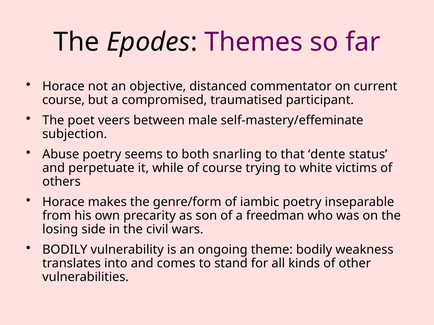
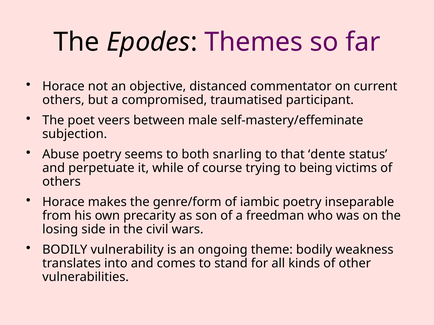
course at (63, 100): course -> others
white: white -> being
